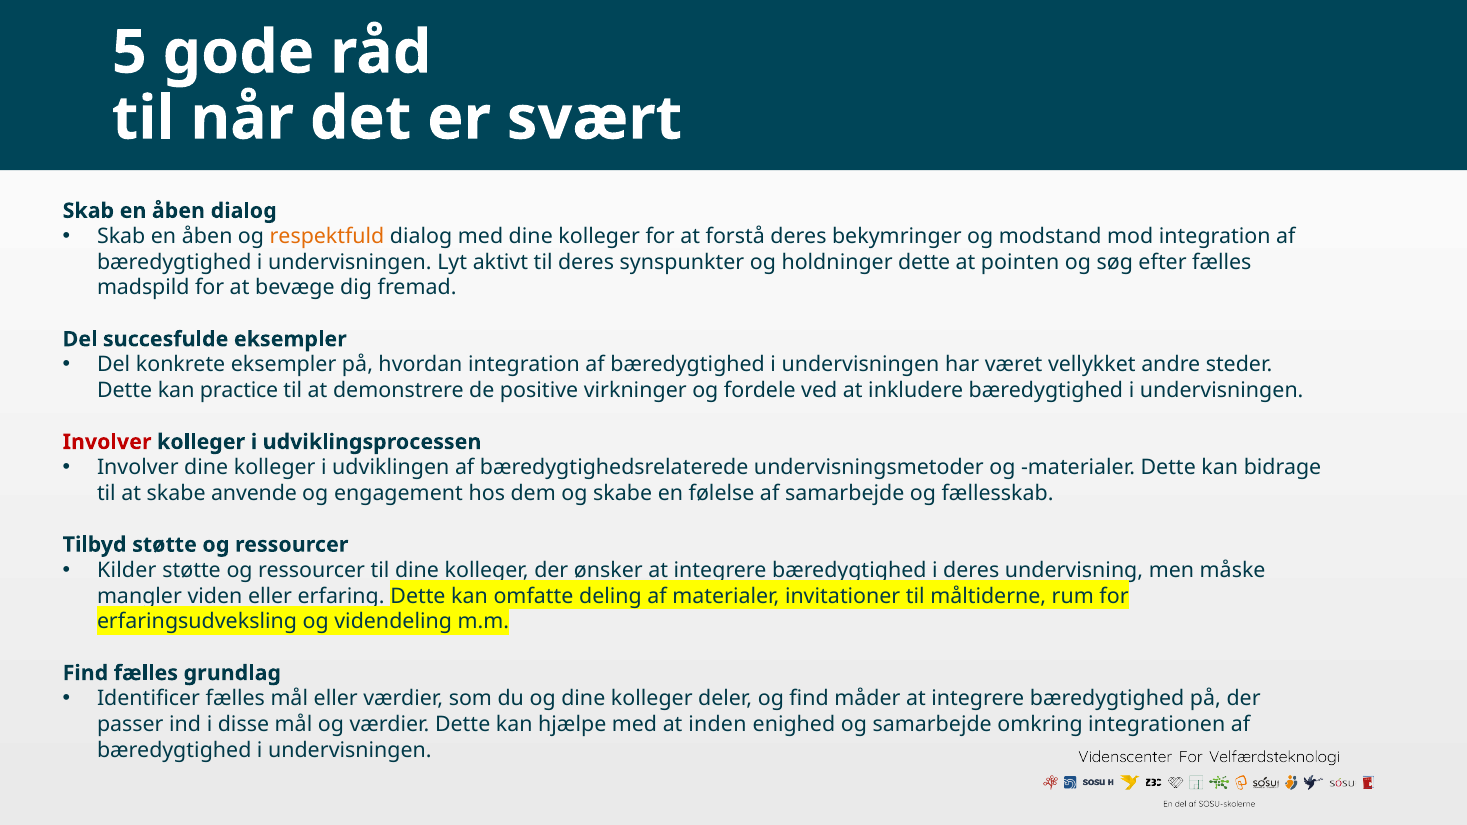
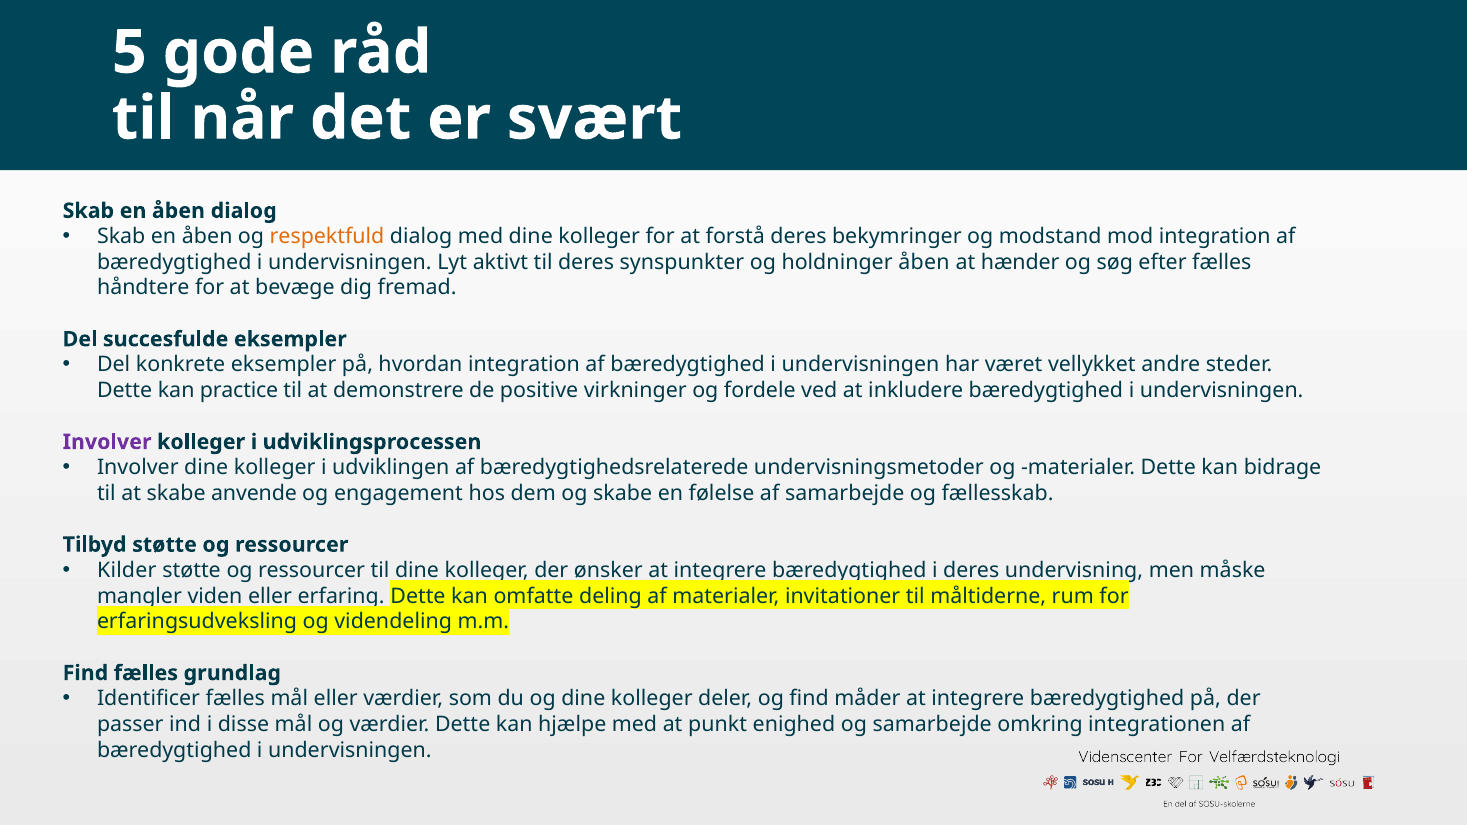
holdninger dette: dette -> åben
pointen: pointen -> hænder
madspild: madspild -> håndtere
Involver at (107, 442) colour: red -> purple
inden: inden -> punkt
